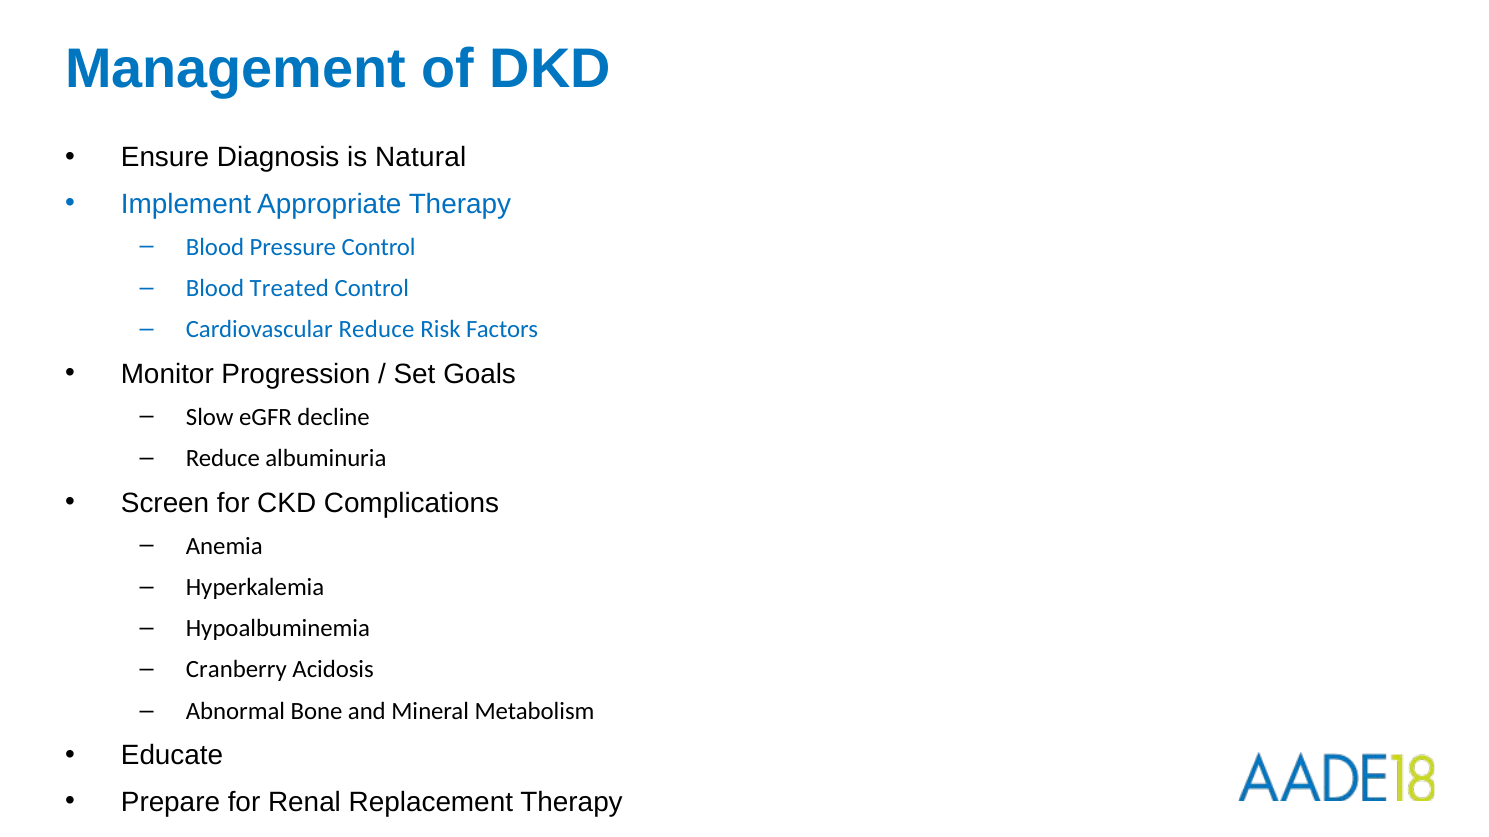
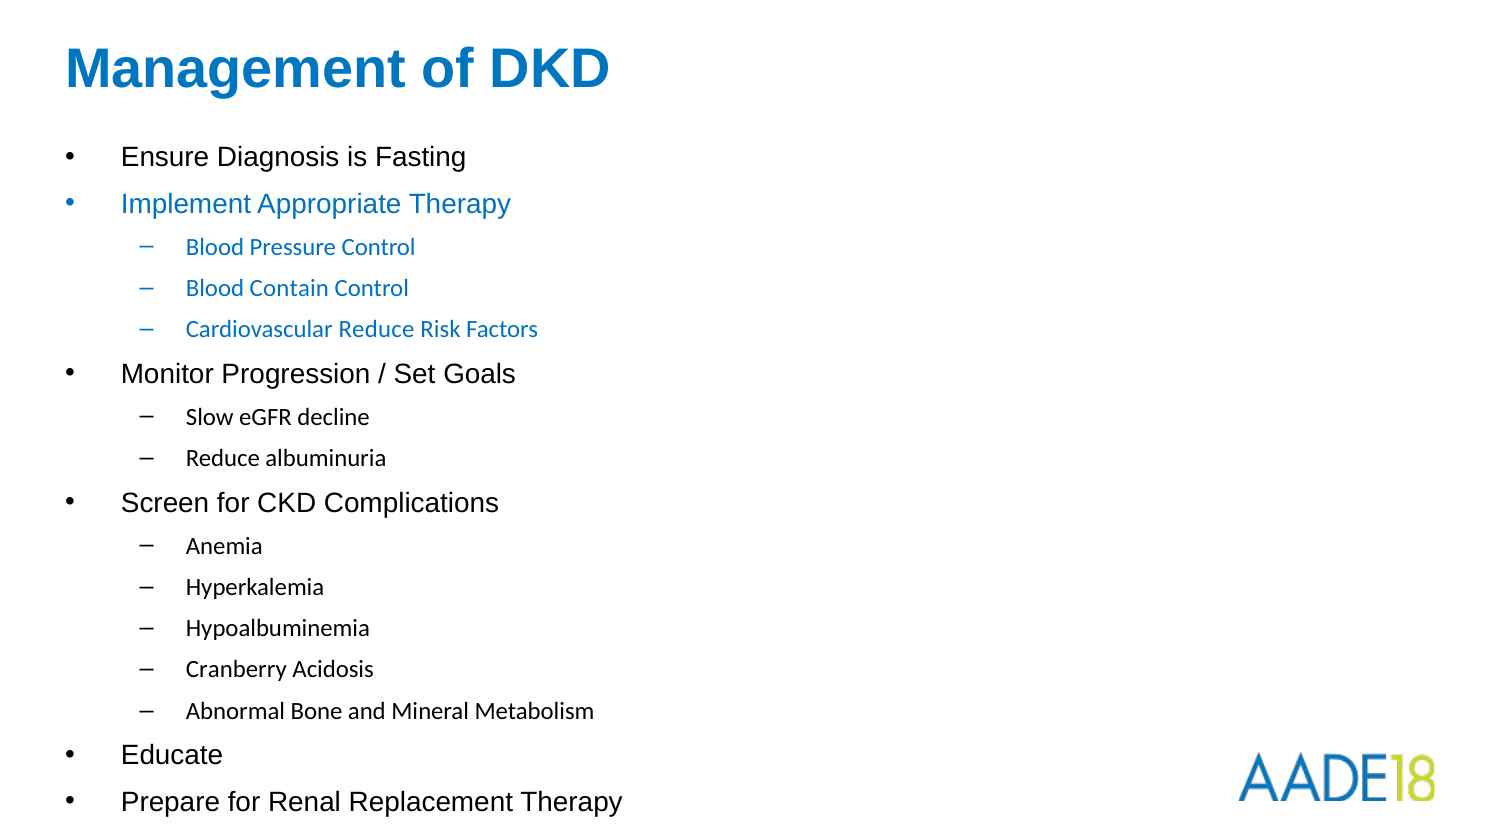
Natural: Natural -> Fasting
Treated: Treated -> Contain
